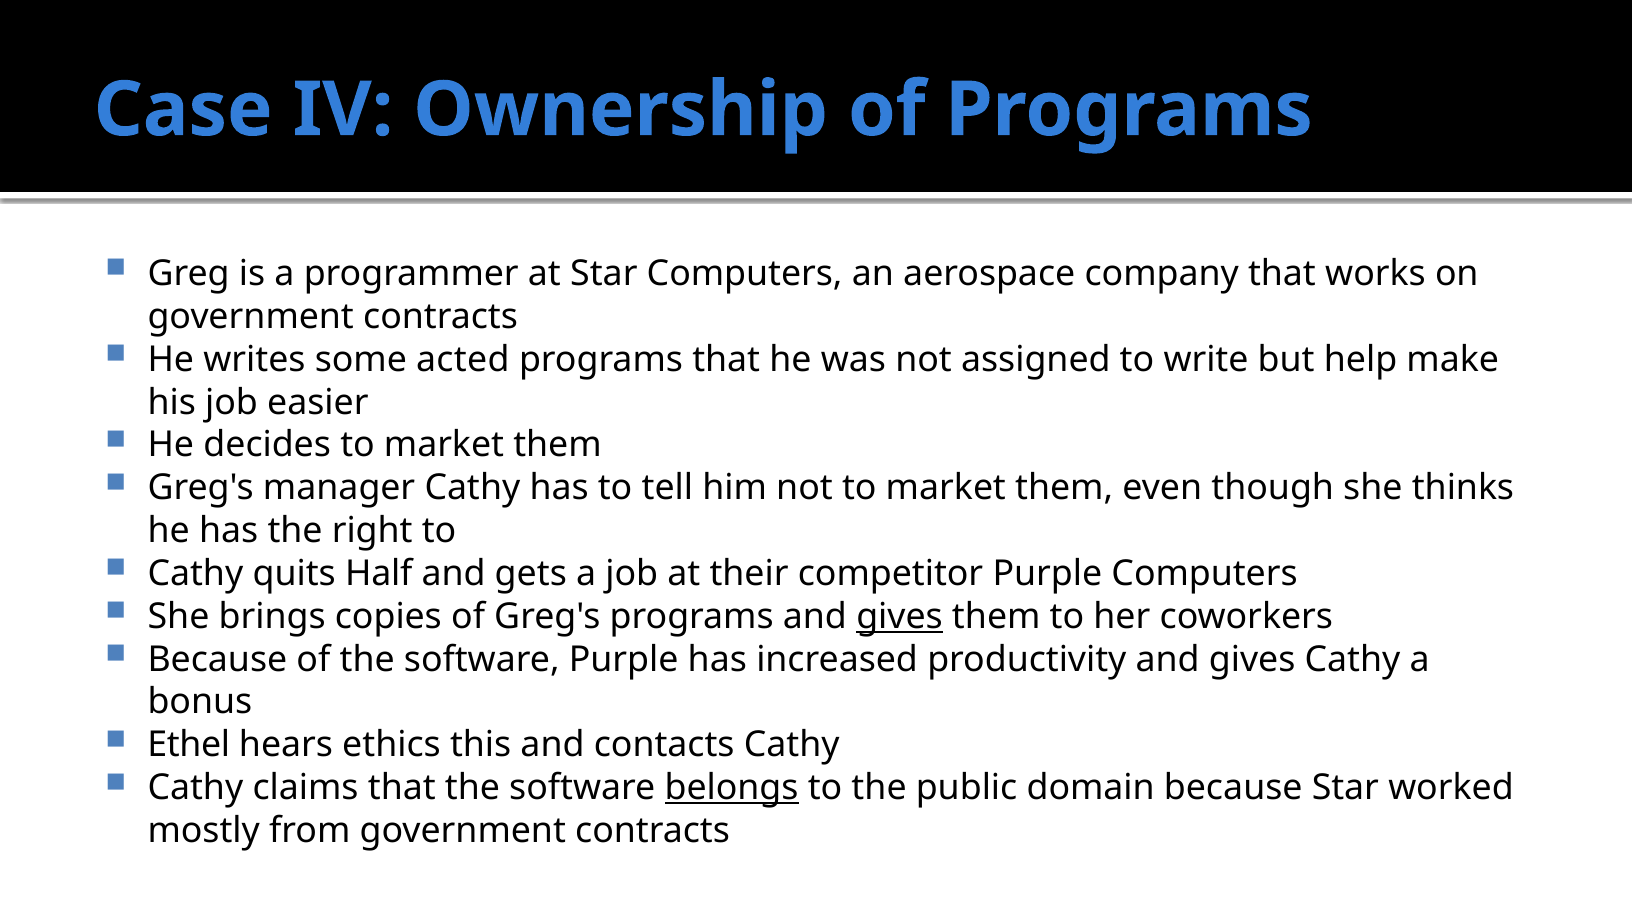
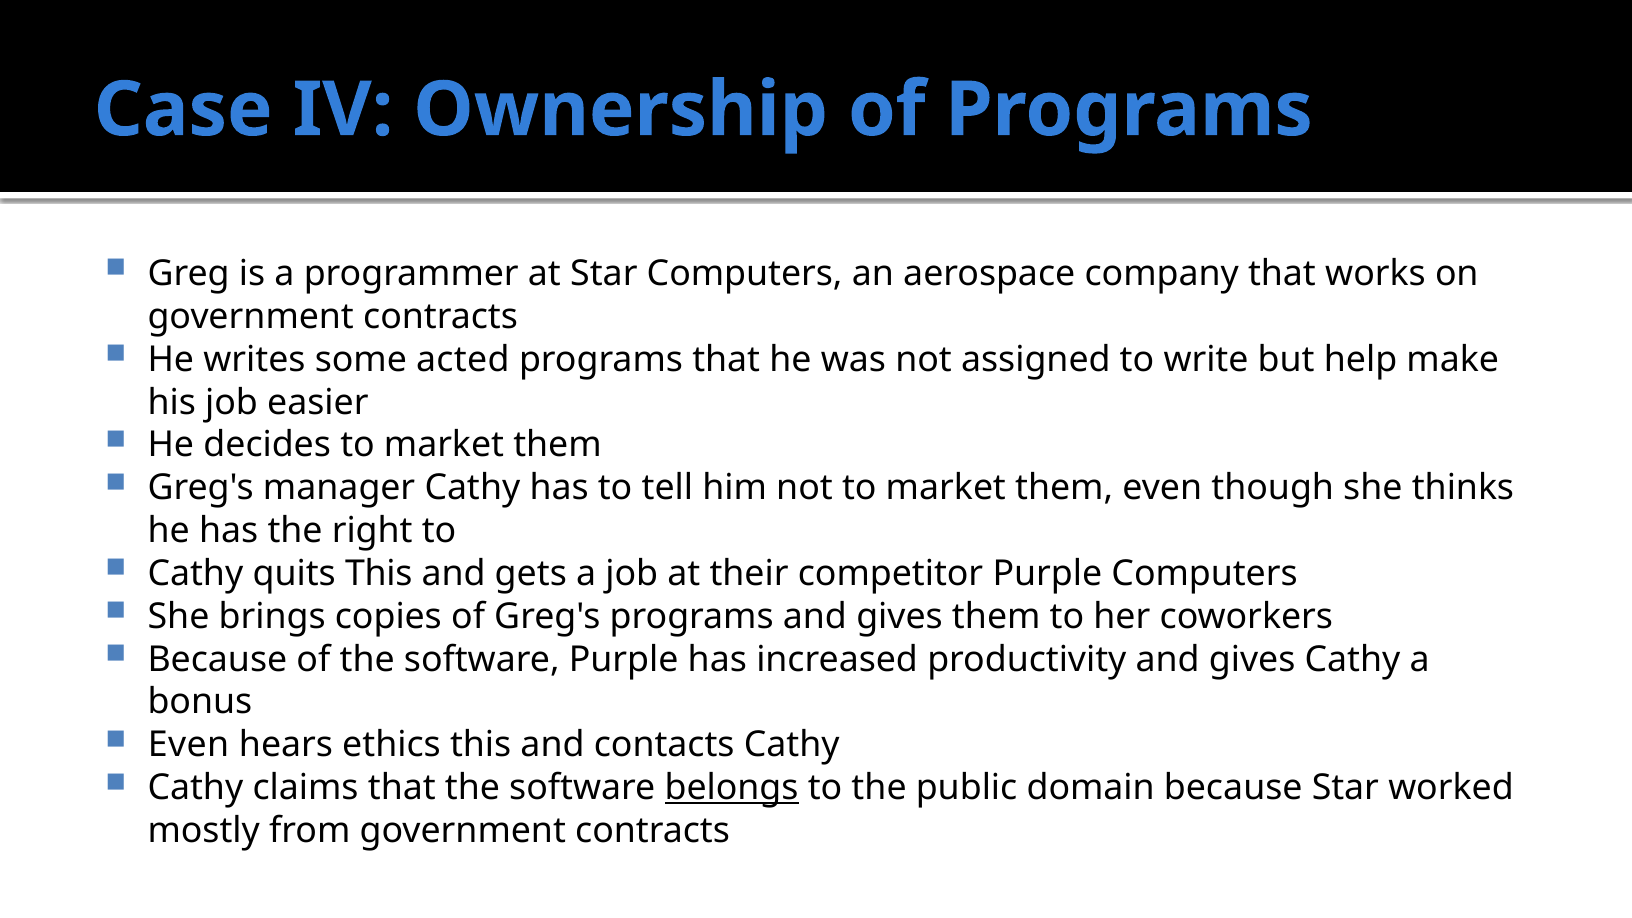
quits Half: Half -> This
gives at (900, 616) underline: present -> none
Ethel at (189, 745): Ethel -> Even
